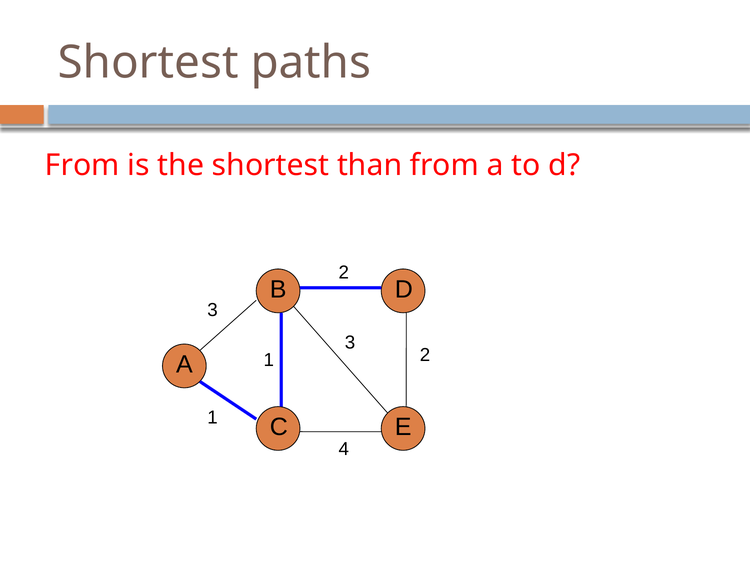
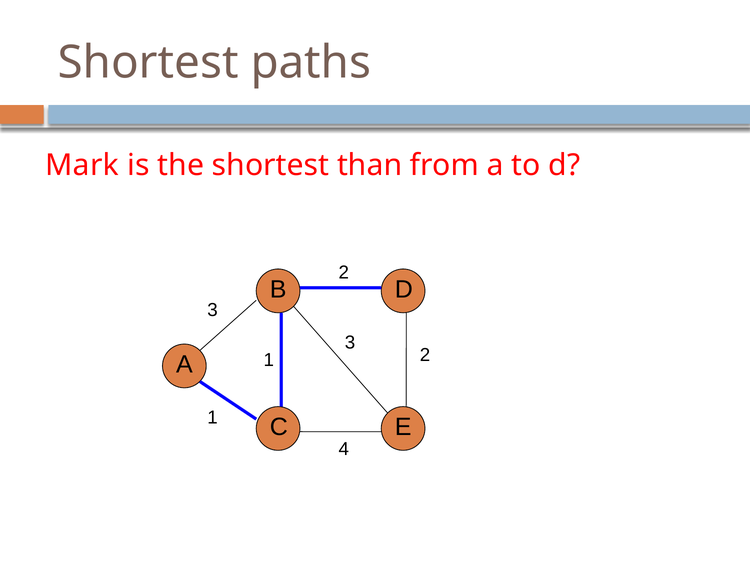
From at (82, 165): From -> Mark
